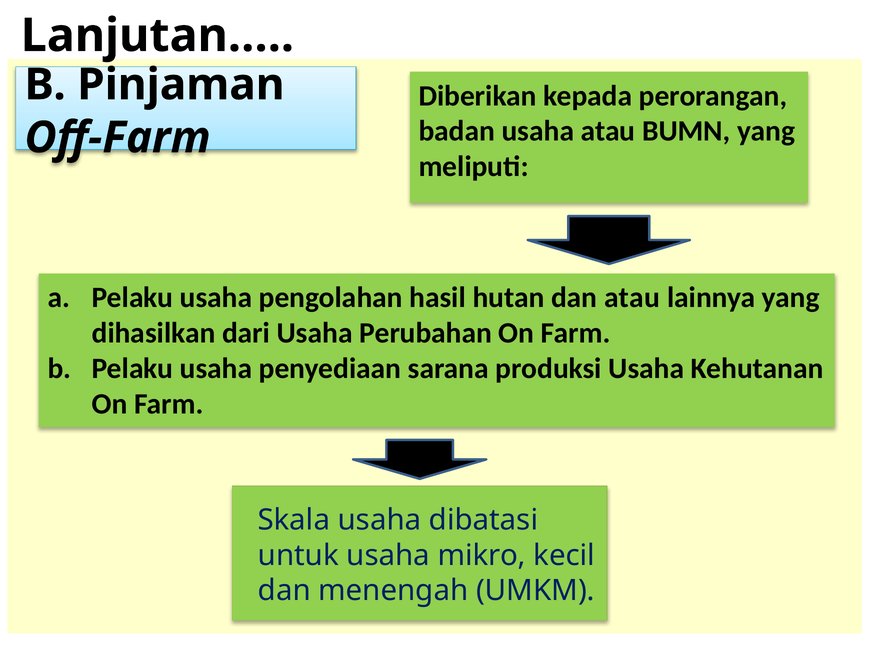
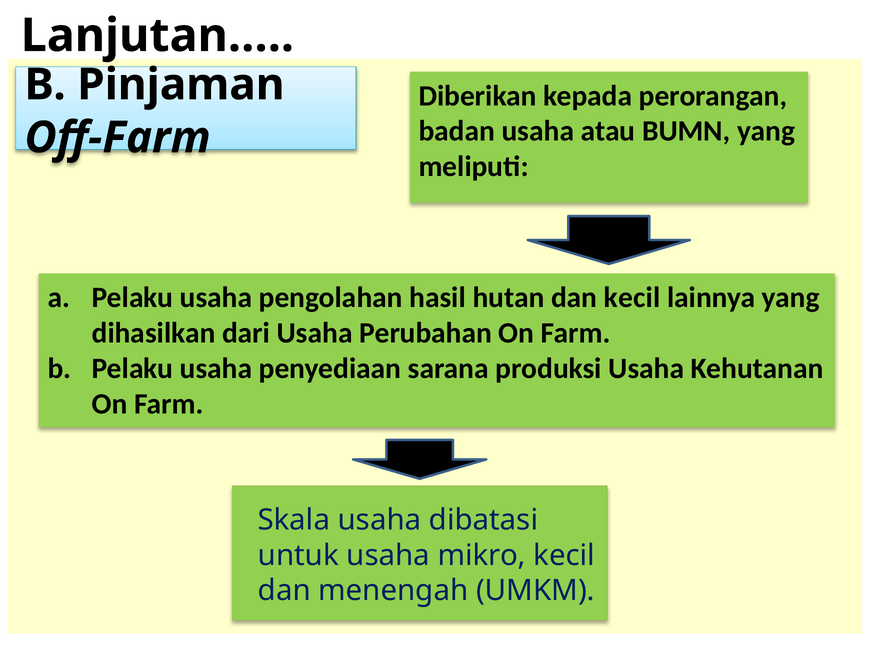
dan atau: atau -> kecil
